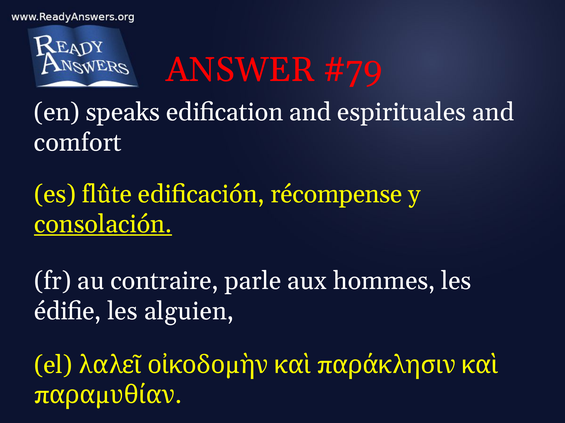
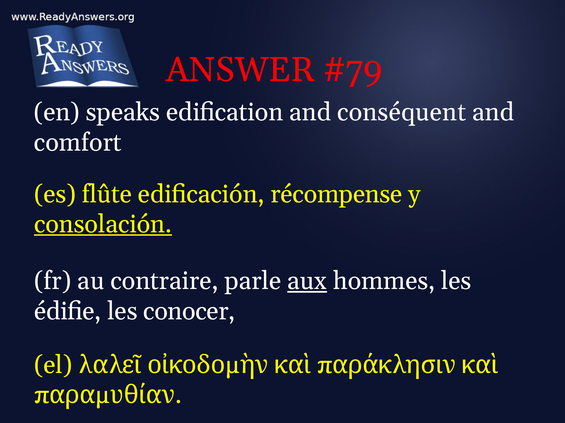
espirituales: espirituales -> conséquent
aux underline: none -> present
alguien: alguien -> conocer
